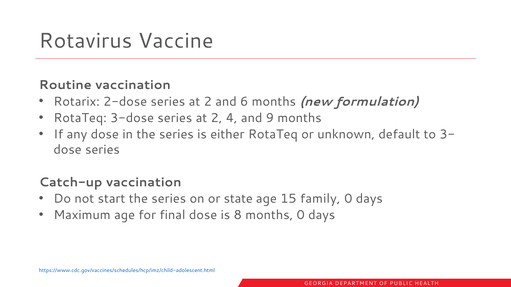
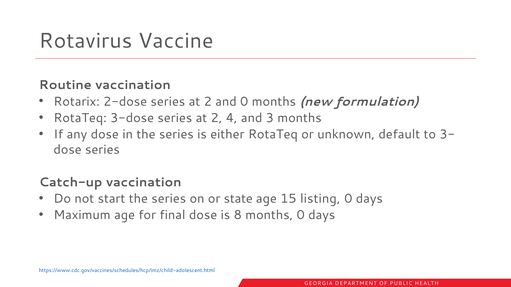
and 6: 6 -> 0
9: 9 -> 3
family: family -> listing
